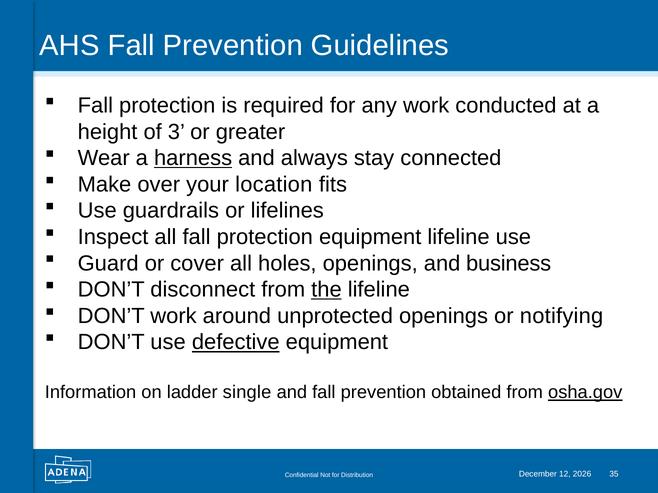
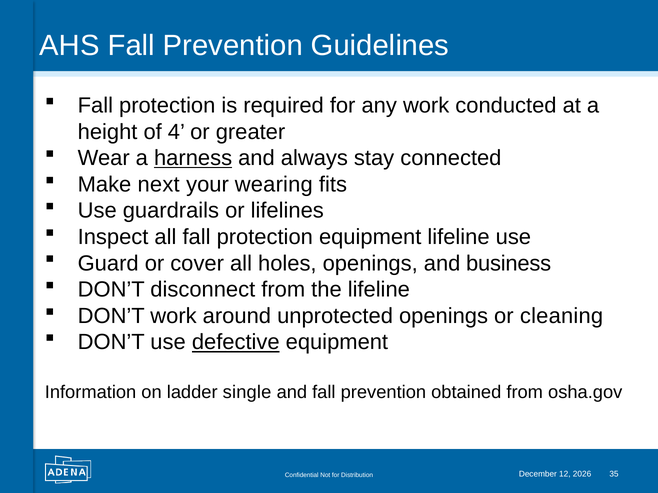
3: 3 -> 4
over: over -> next
location: location -> wearing
the underline: present -> none
notifying: notifying -> cleaning
osha.gov underline: present -> none
